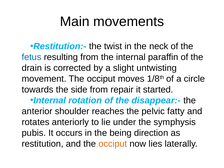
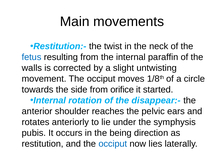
drain: drain -> walls
repair: repair -> orifice
fatty: fatty -> ears
occiput at (113, 144) colour: orange -> blue
